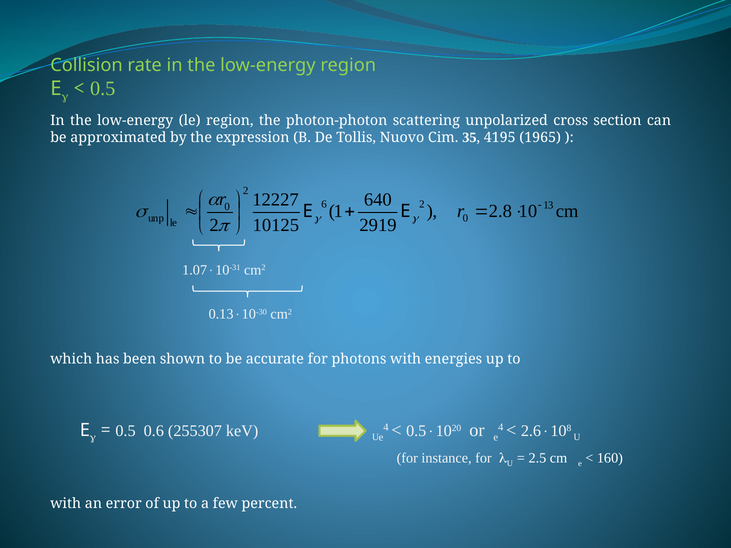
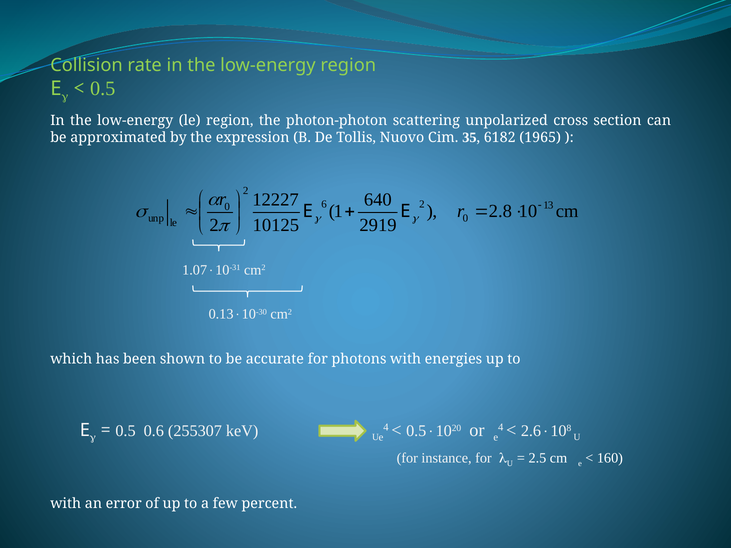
4195: 4195 -> 6182
